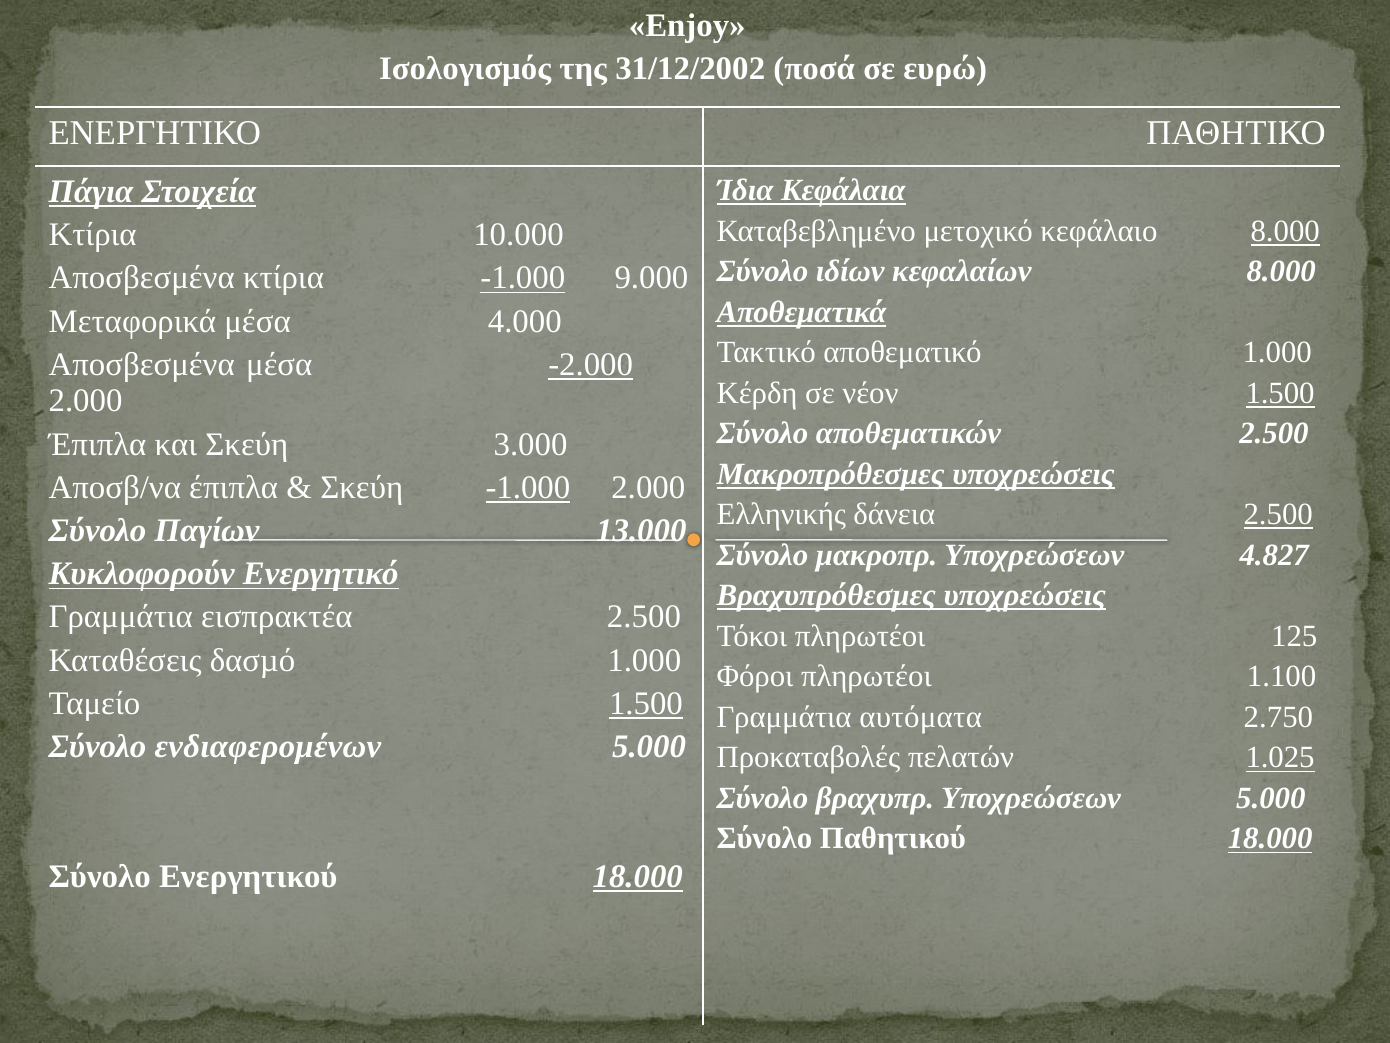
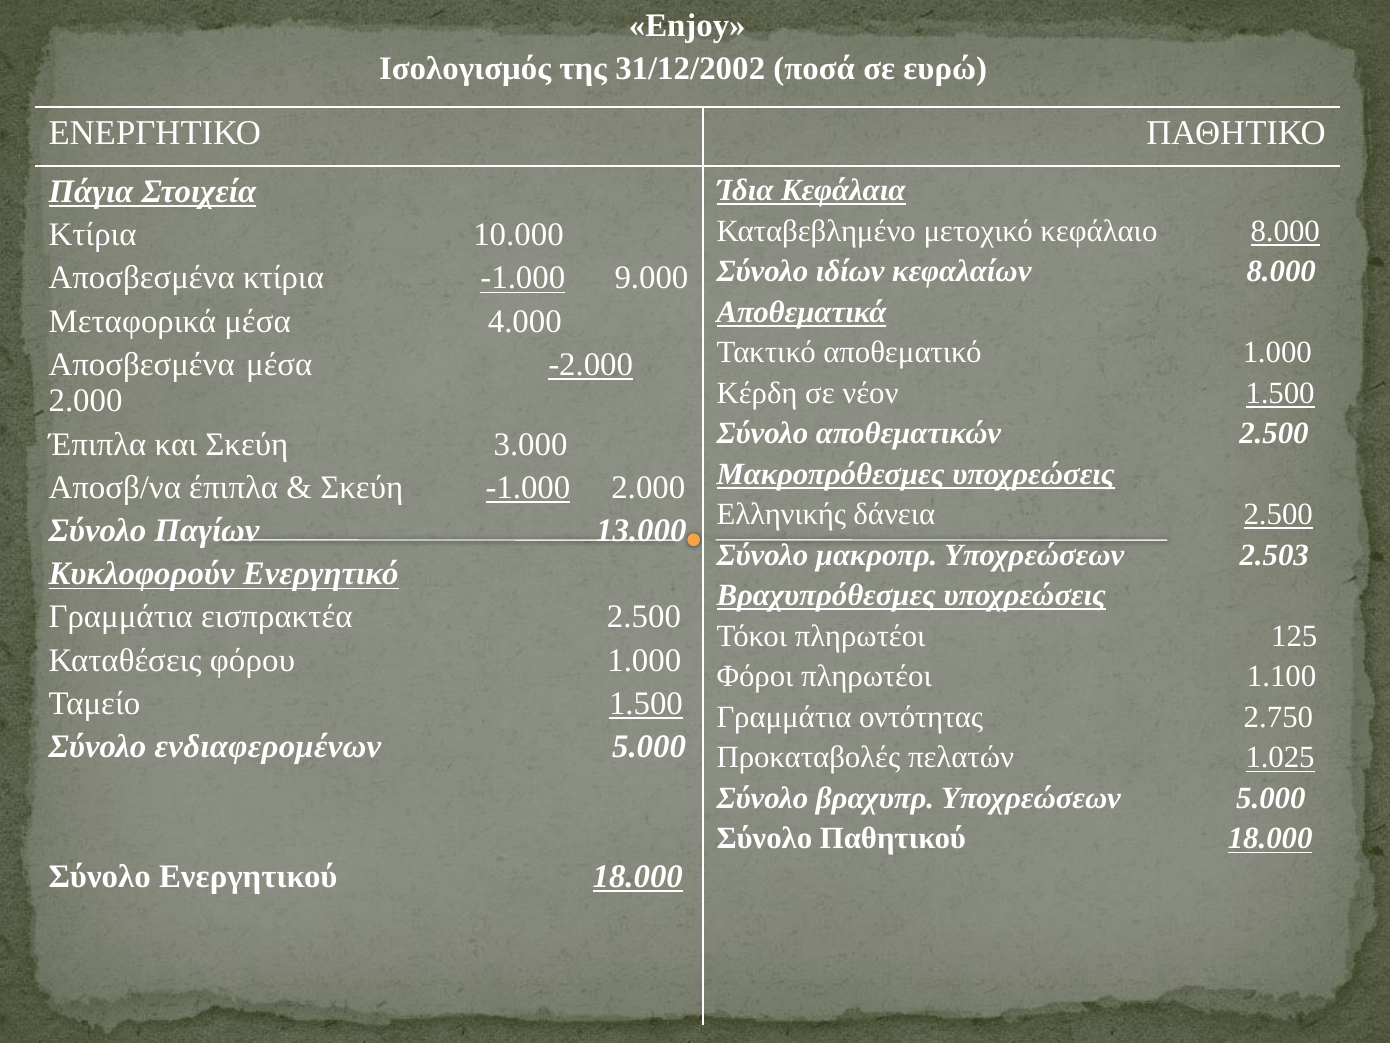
4.827: 4.827 -> 2.503
δασµό: δασµό -> φόρου
αυτόματα: αυτόματα -> οντότητας
